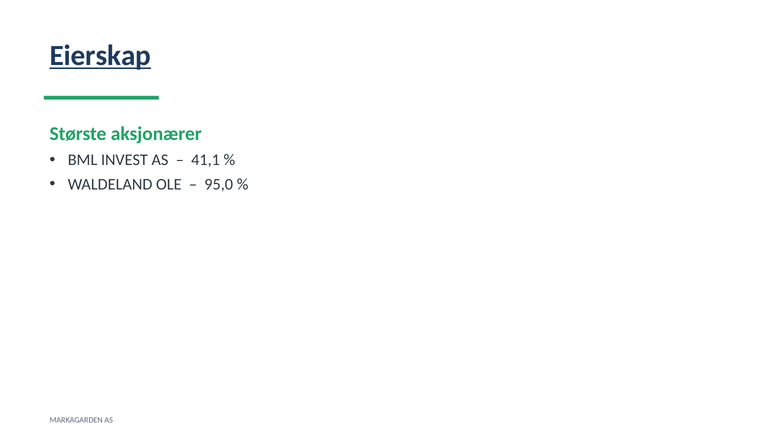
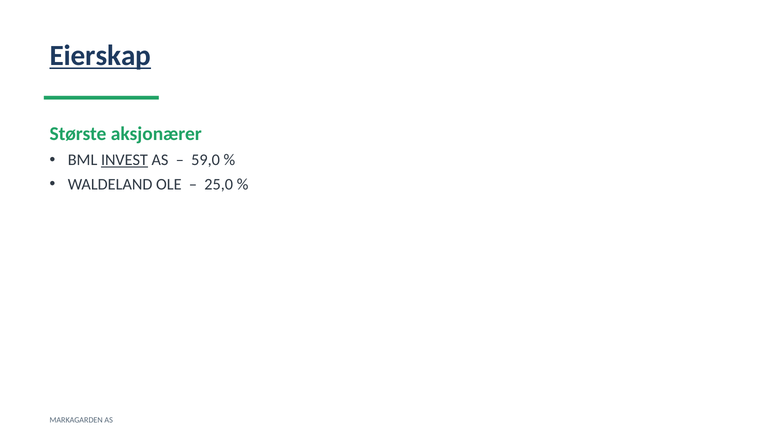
INVEST underline: none -> present
41,1: 41,1 -> 59,0
95,0: 95,0 -> 25,0
